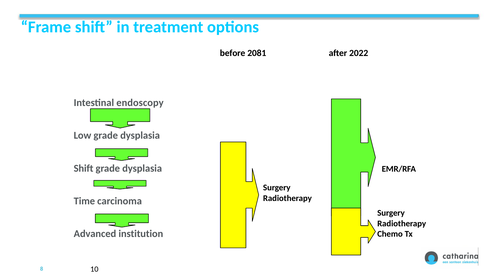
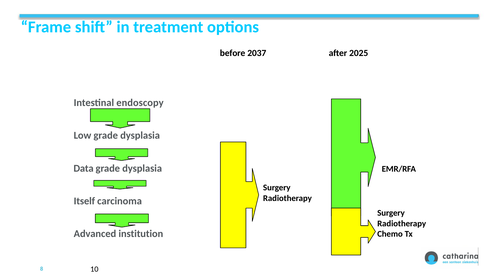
2081: 2081 -> 2037
2022: 2022 -> 2025
Shift at (84, 168): Shift -> Data
Time: Time -> Itself
